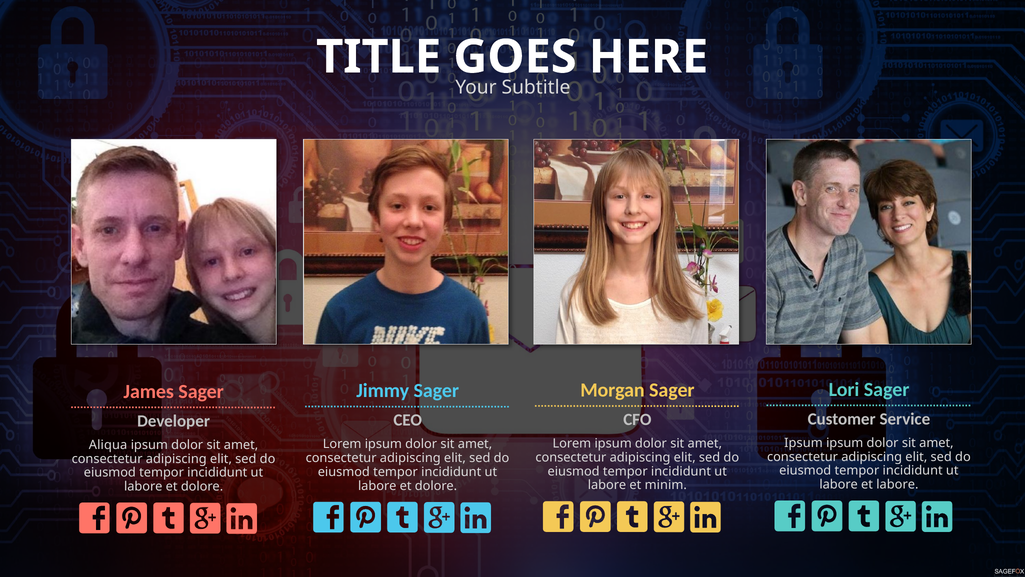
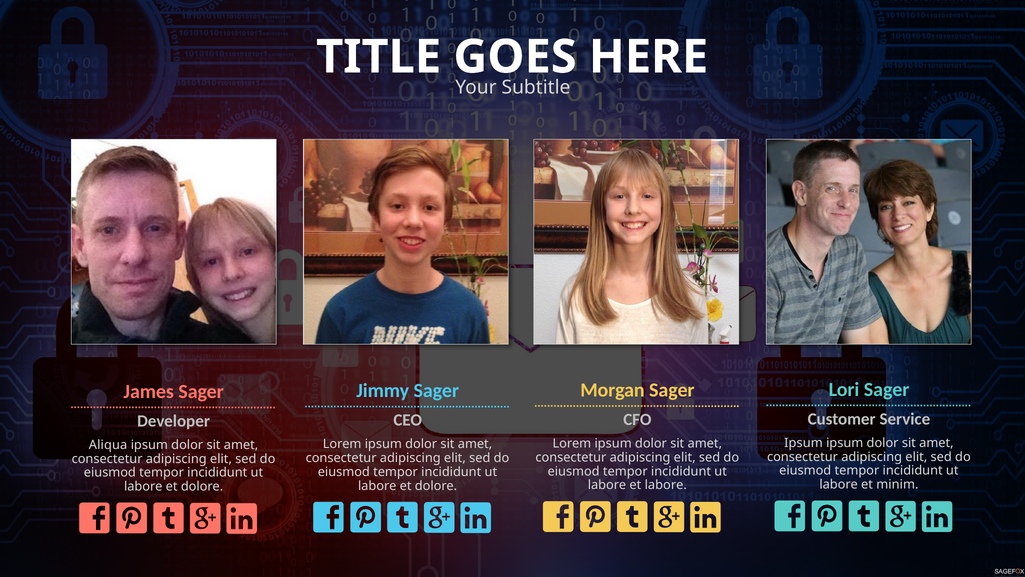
et labore: labore -> minim
et minim: minim -> labore
